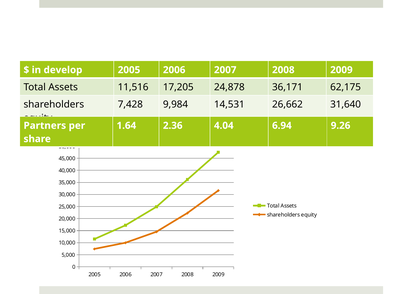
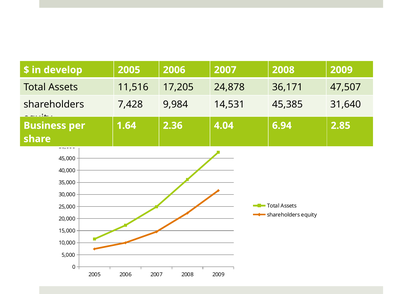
62,175: 62,175 -> 47,507
26,662: 26,662 -> 45,385
Partners: Partners -> Business
9.26: 9.26 -> 2.85
